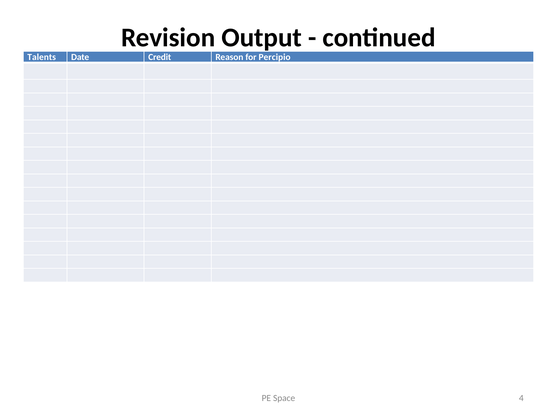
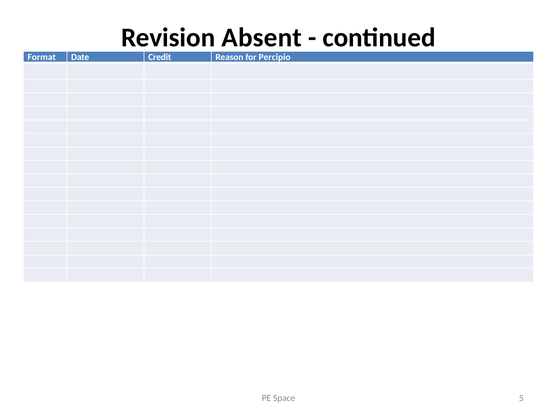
Output: Output -> Absent
Talents: Talents -> Format
4: 4 -> 5
